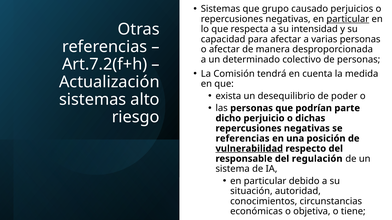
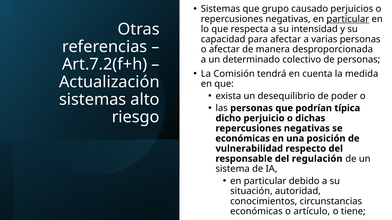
parte: parte -> típica
referencias at (243, 139): referencias -> económicas
vulnerabilidad underline: present -> none
objetiva: objetiva -> artículo
